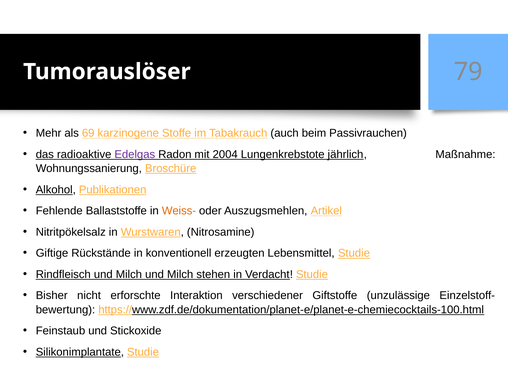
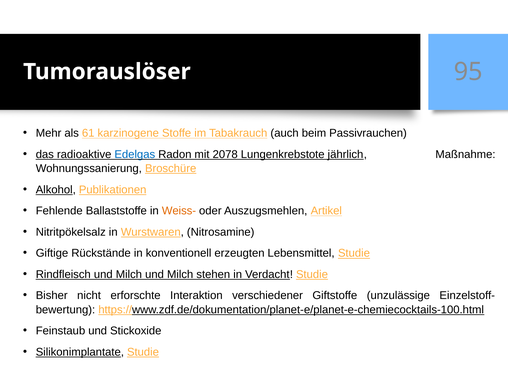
79: 79 -> 95
69: 69 -> 61
Edelgas colour: purple -> blue
2004: 2004 -> 2078
